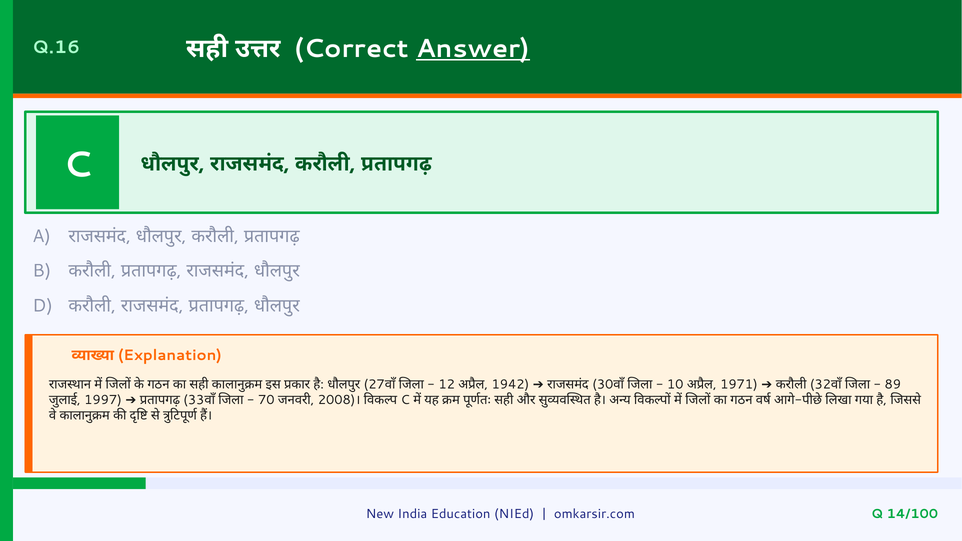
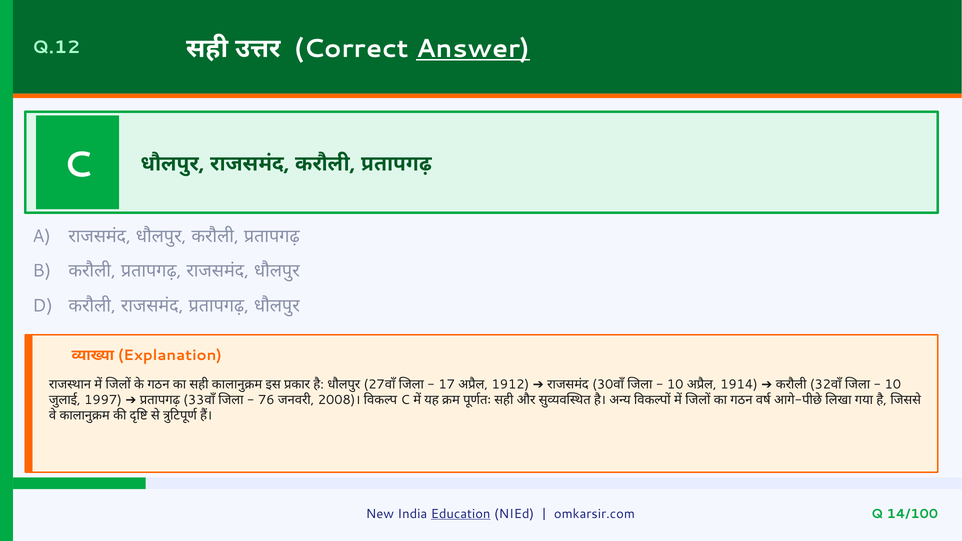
Q.16: Q.16 -> Q.12
12: 12 -> 17
1942: 1942 -> 1912
1971: 1971 -> 1914
89 at (893, 385): 89 -> 10
70: 70 -> 76
Education underline: none -> present
